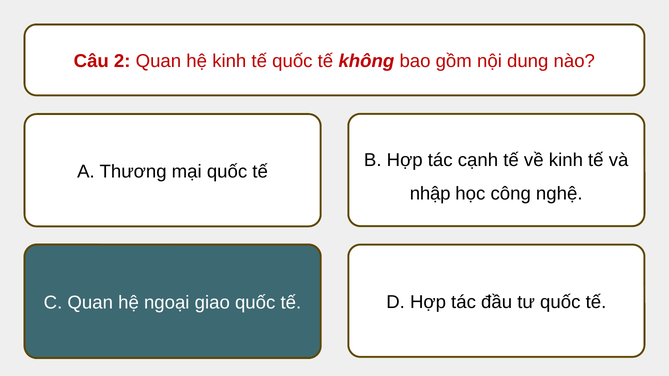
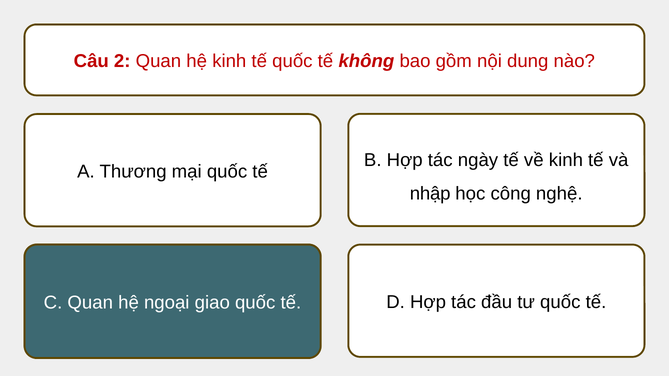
cạnh: cạnh -> ngày
